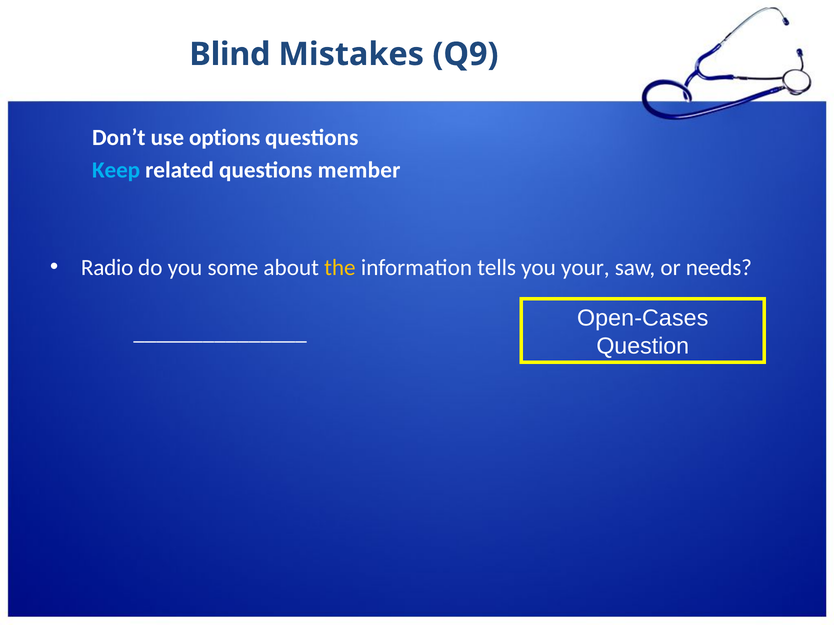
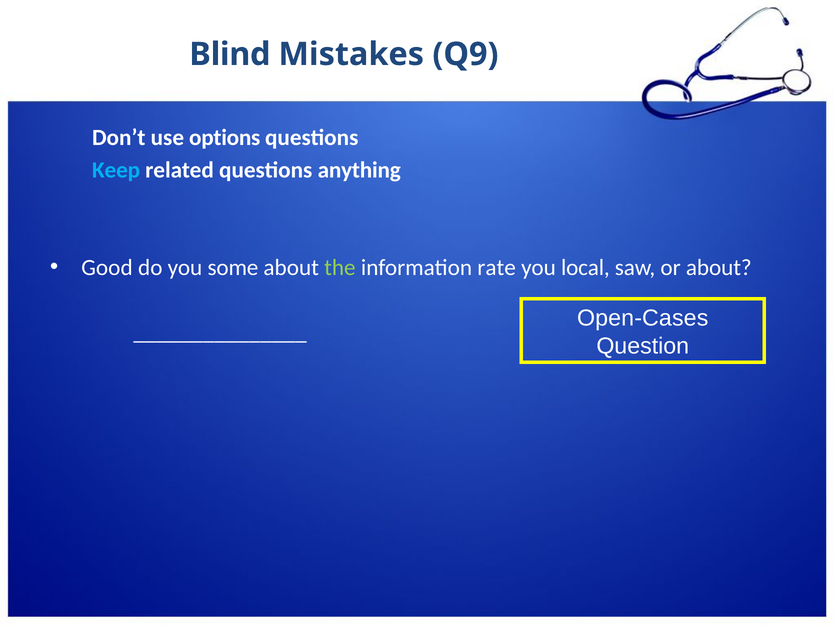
member: member -> anything
Radio: Radio -> Good
the colour: yellow -> light green
tells: tells -> rate
your: your -> local
or needs: needs -> about
